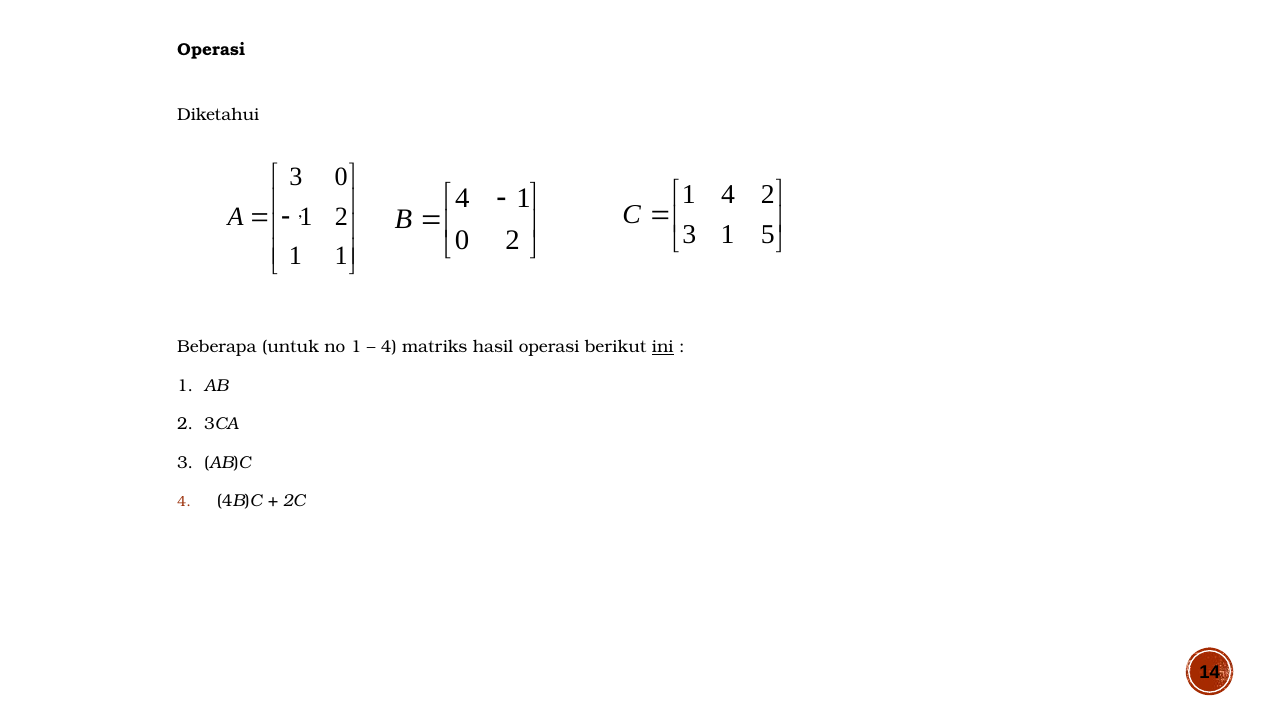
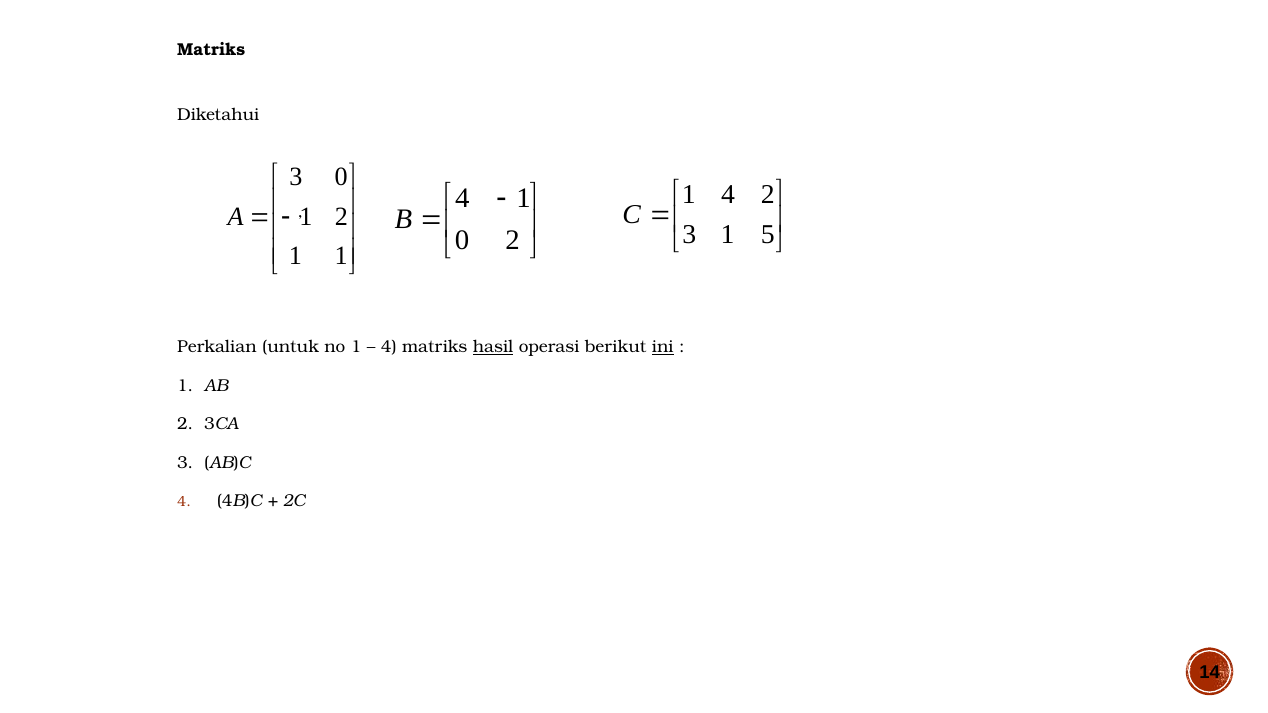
Operasi at (211, 50): Operasi -> Matriks
Beberapa: Beberapa -> Perkalian
hasil underline: none -> present
